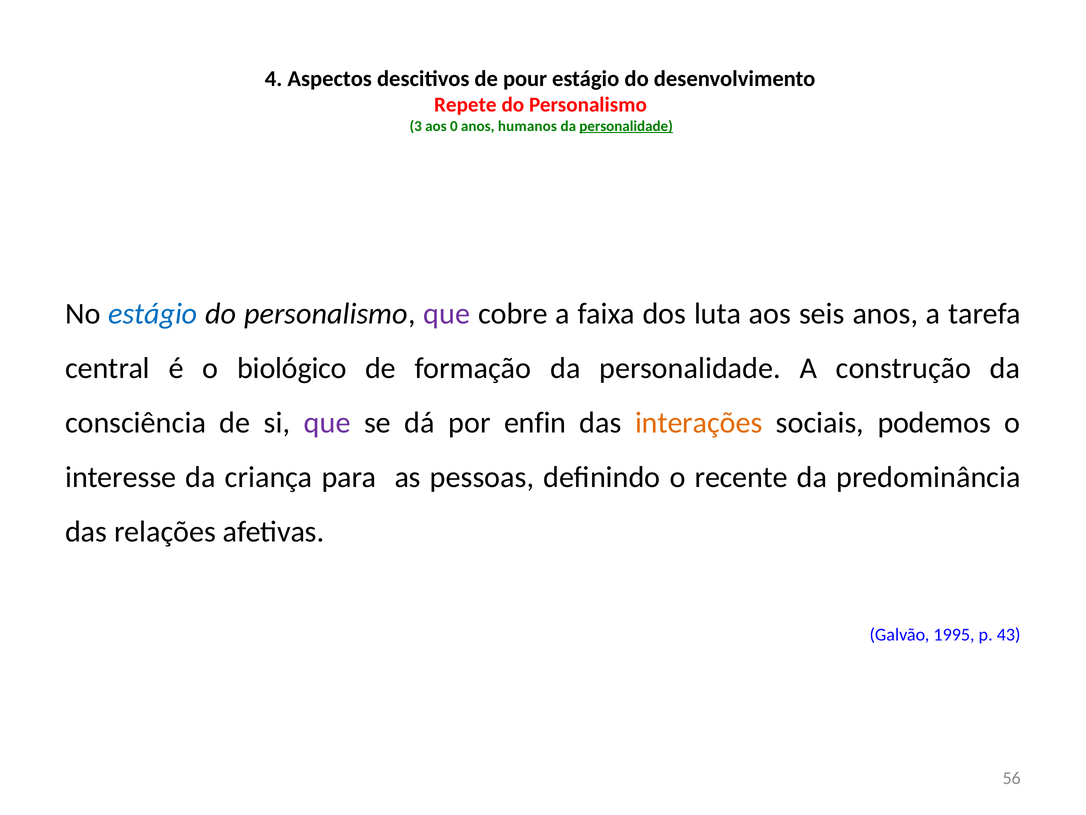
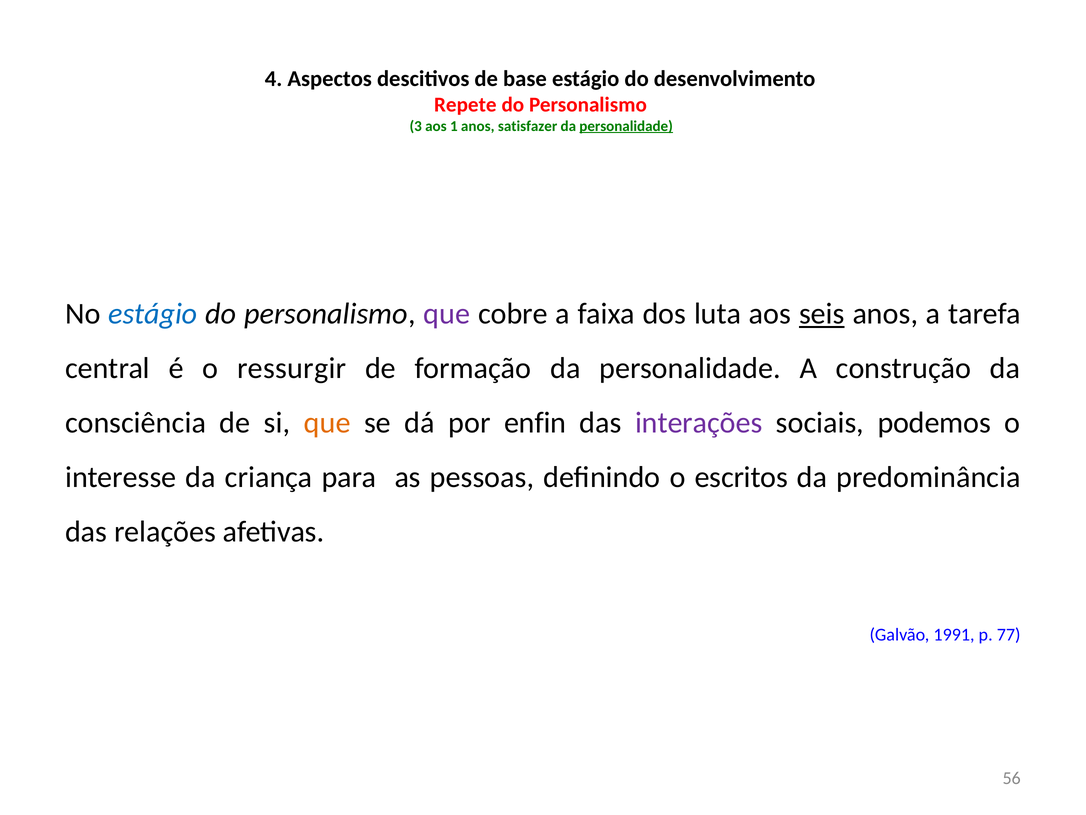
pour: pour -> base
0: 0 -> 1
humanos: humanos -> satisfazer
seis underline: none -> present
biológico: biológico -> ressurgir
que at (327, 423) colour: purple -> orange
interações colour: orange -> purple
recente: recente -> escritos
1995: 1995 -> 1991
43: 43 -> 77
